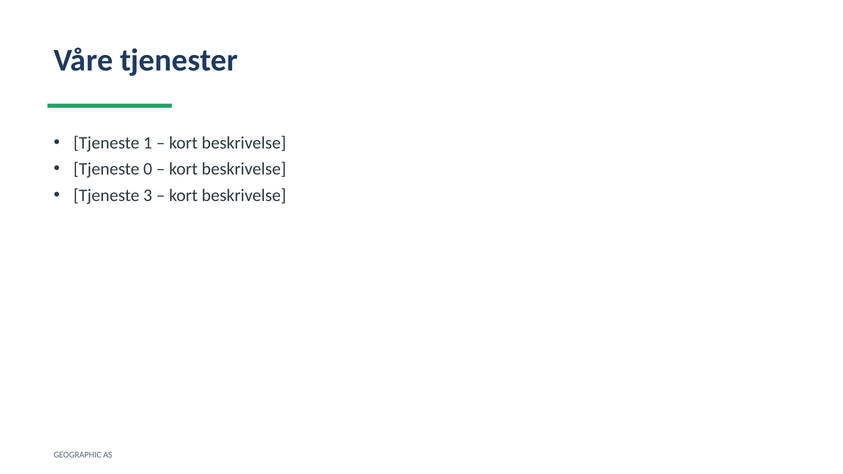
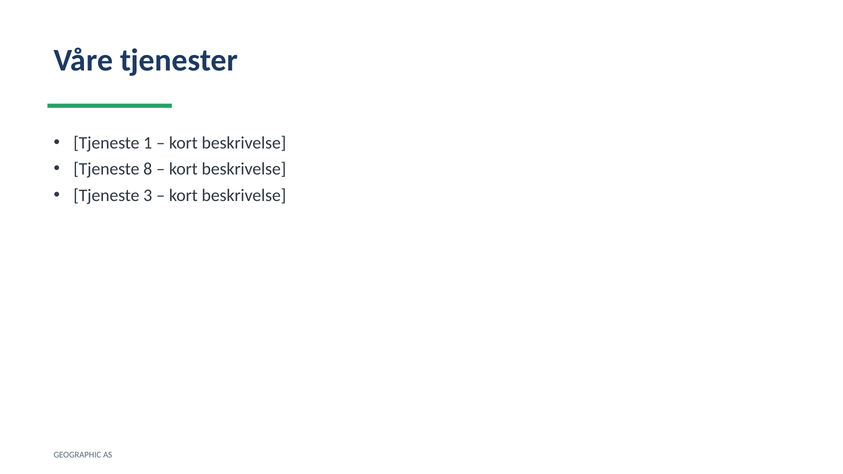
0: 0 -> 8
